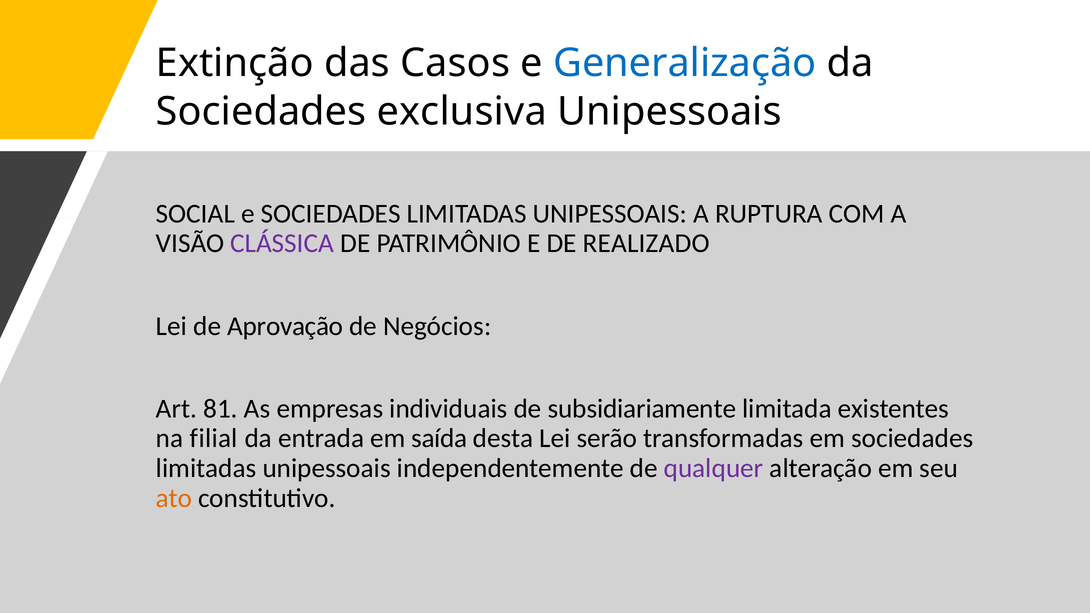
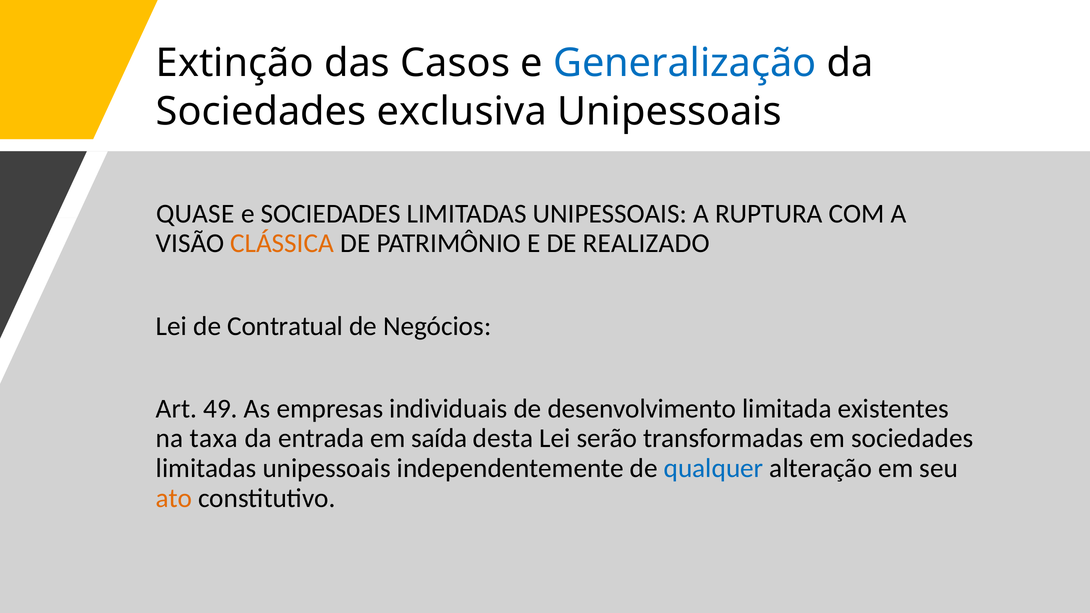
SOCIAL: SOCIAL -> QUASE
CLÁSSICA colour: purple -> orange
Aprovação: Aprovação -> Contratual
81: 81 -> 49
subsidiariamente: subsidiariamente -> desenvolvimento
filial: filial -> taxa
qualquer colour: purple -> blue
